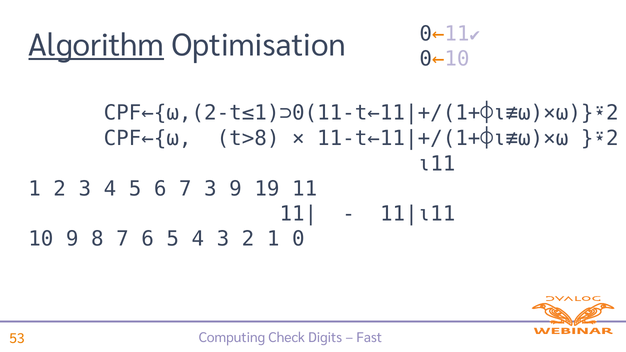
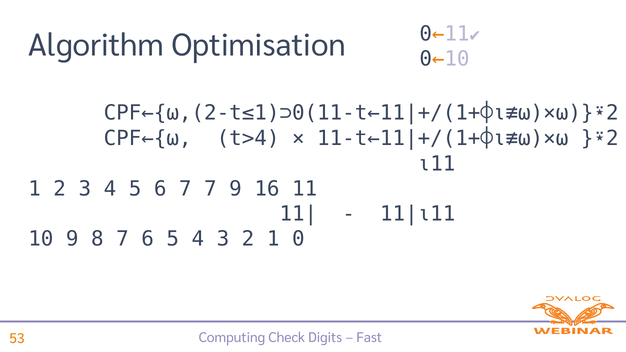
Algorithm underline: present -> none
t>8: t>8 -> t>4
7 3: 3 -> 7
19: 19 -> 16
